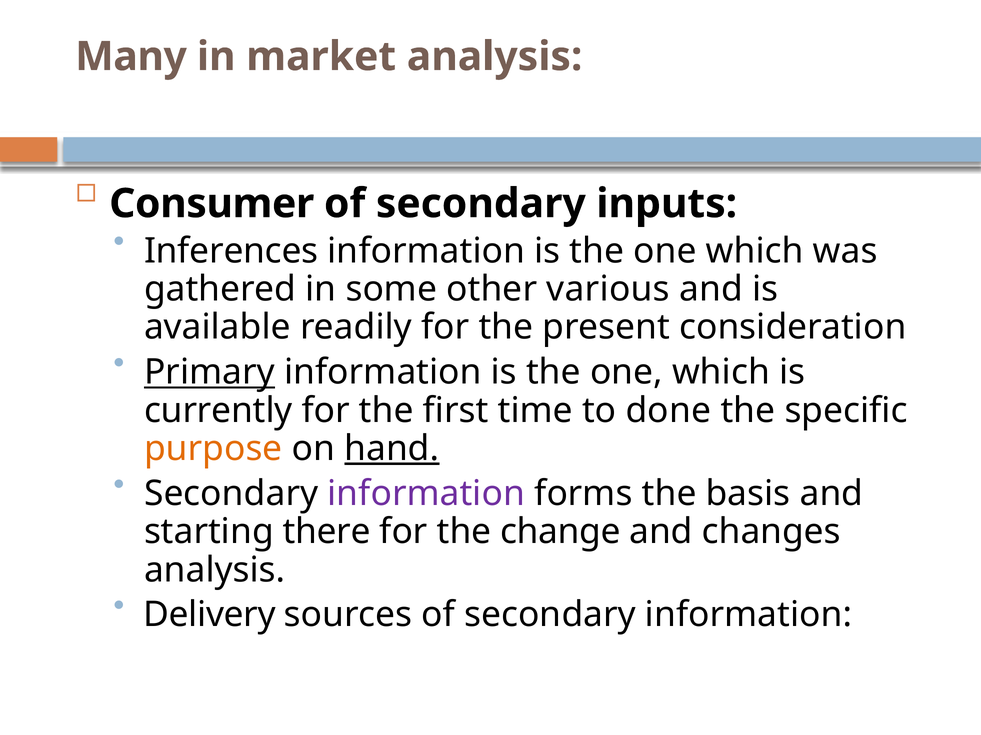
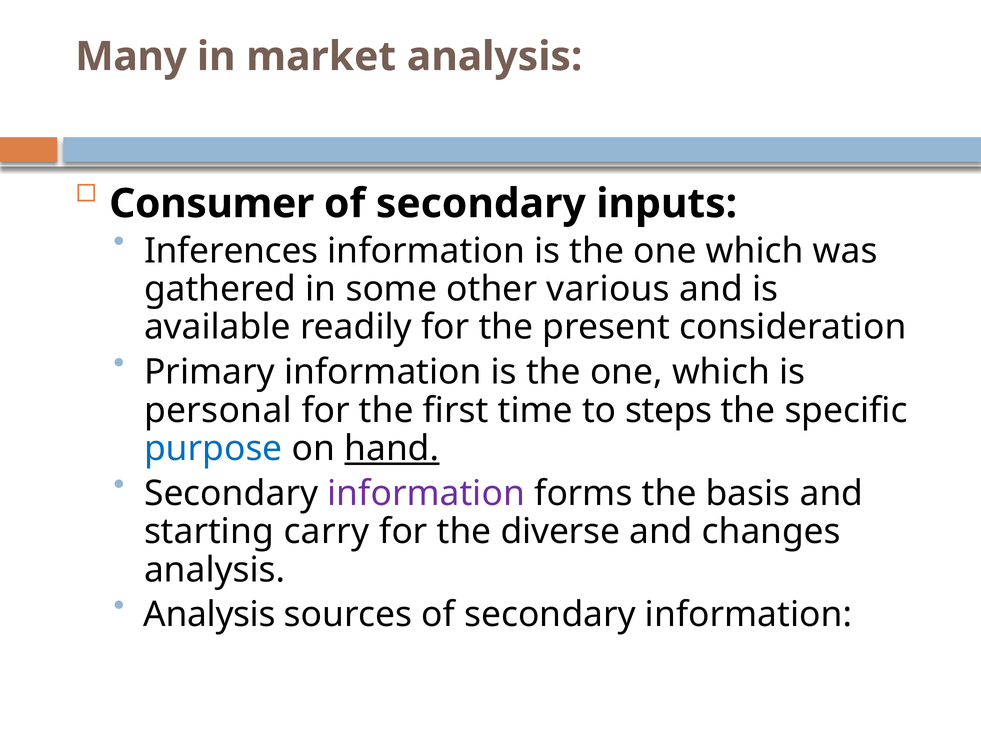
Primary underline: present -> none
currently: currently -> personal
done: done -> steps
purpose colour: orange -> blue
there: there -> carry
change: change -> diverse
Delivery at (209, 615): Delivery -> Analysis
